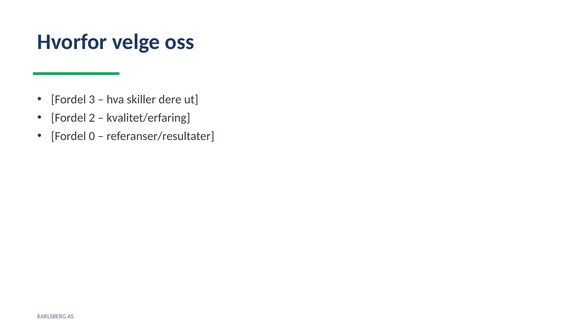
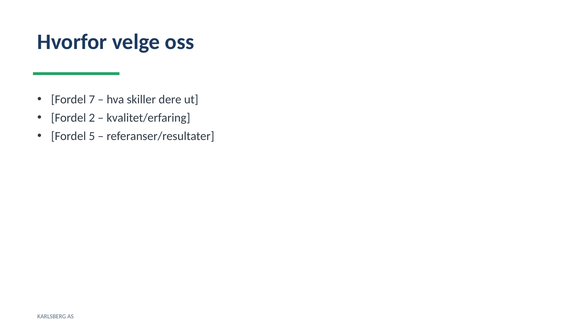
3: 3 -> 7
0: 0 -> 5
